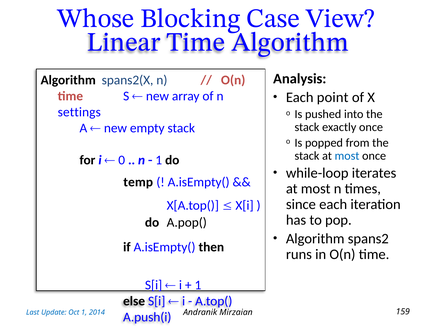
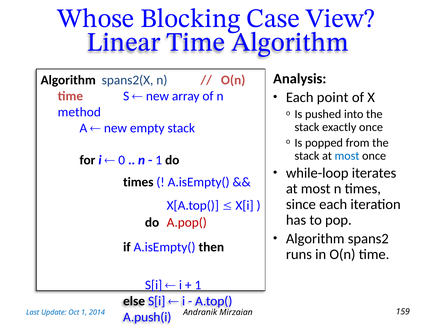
settings: settings -> method
temp at (138, 182): temp -> times
A.pop( colour: black -> red
